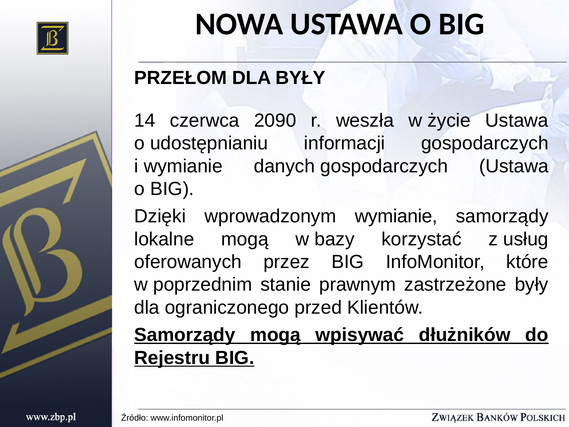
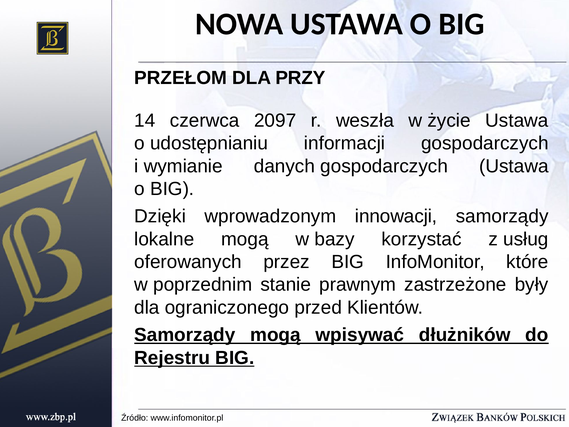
DLA BYŁY: BYŁY -> PRZY
2090: 2090 -> 2097
wprowadzonym wymianie: wymianie -> innowacji
